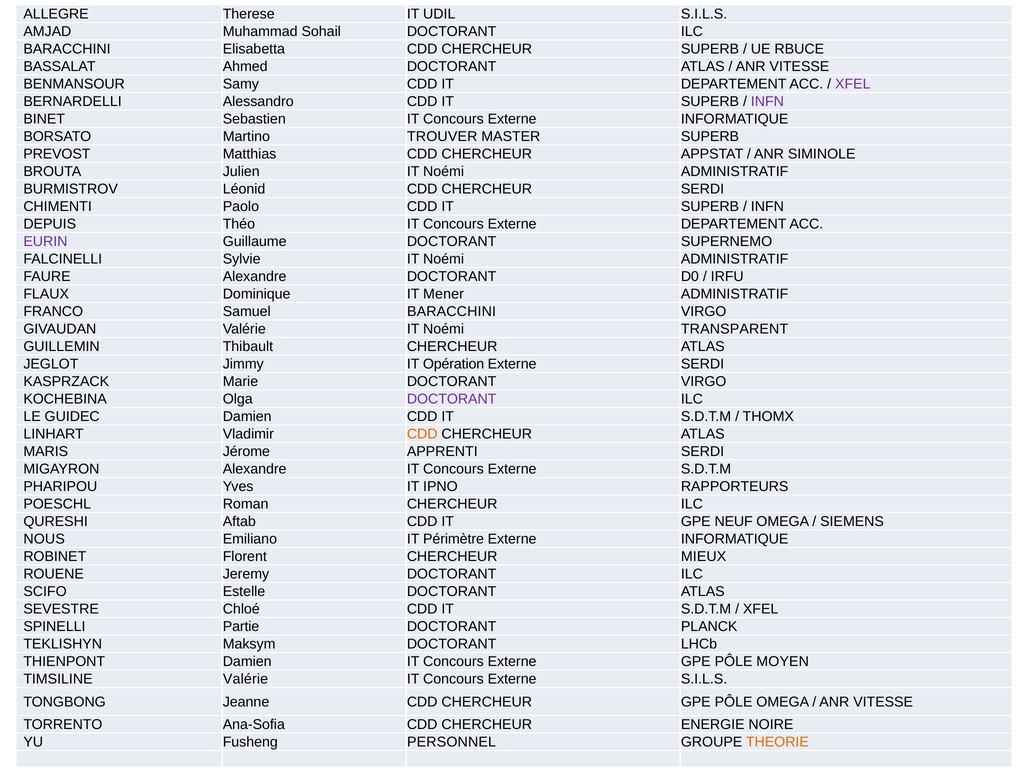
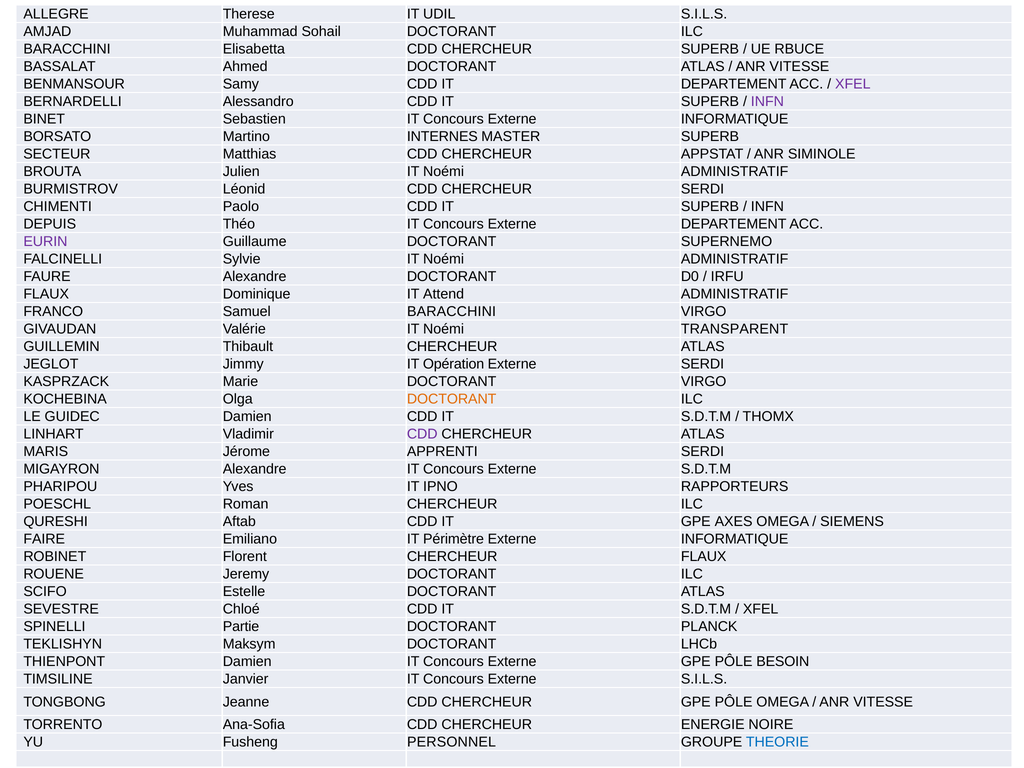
TROUVER: TROUVER -> INTERNES
PREVOST: PREVOST -> SECTEUR
Mener: Mener -> Attend
DOCTORANT at (452, 399) colour: purple -> orange
CDD at (422, 434) colour: orange -> purple
NEUF: NEUF -> AXES
NOUS: NOUS -> FAIRE
CHERCHEUR MIEUX: MIEUX -> FLAUX
MOYEN: MOYEN -> BESOIN
TIMSILINE Valérie: Valérie -> Janvier
THEORIE colour: orange -> blue
